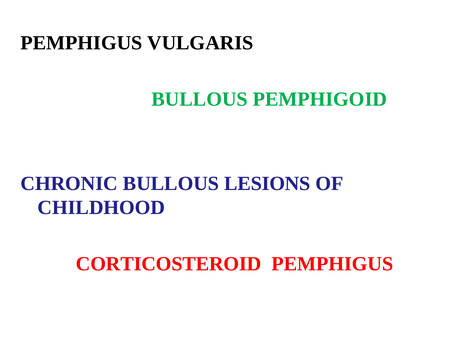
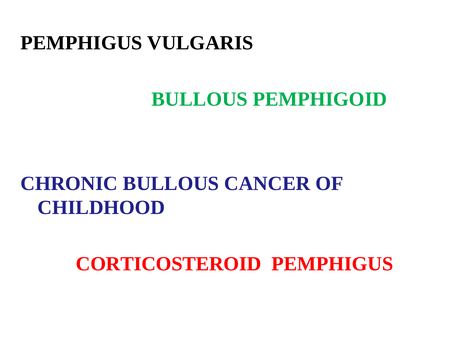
LESIONS: LESIONS -> CANCER
